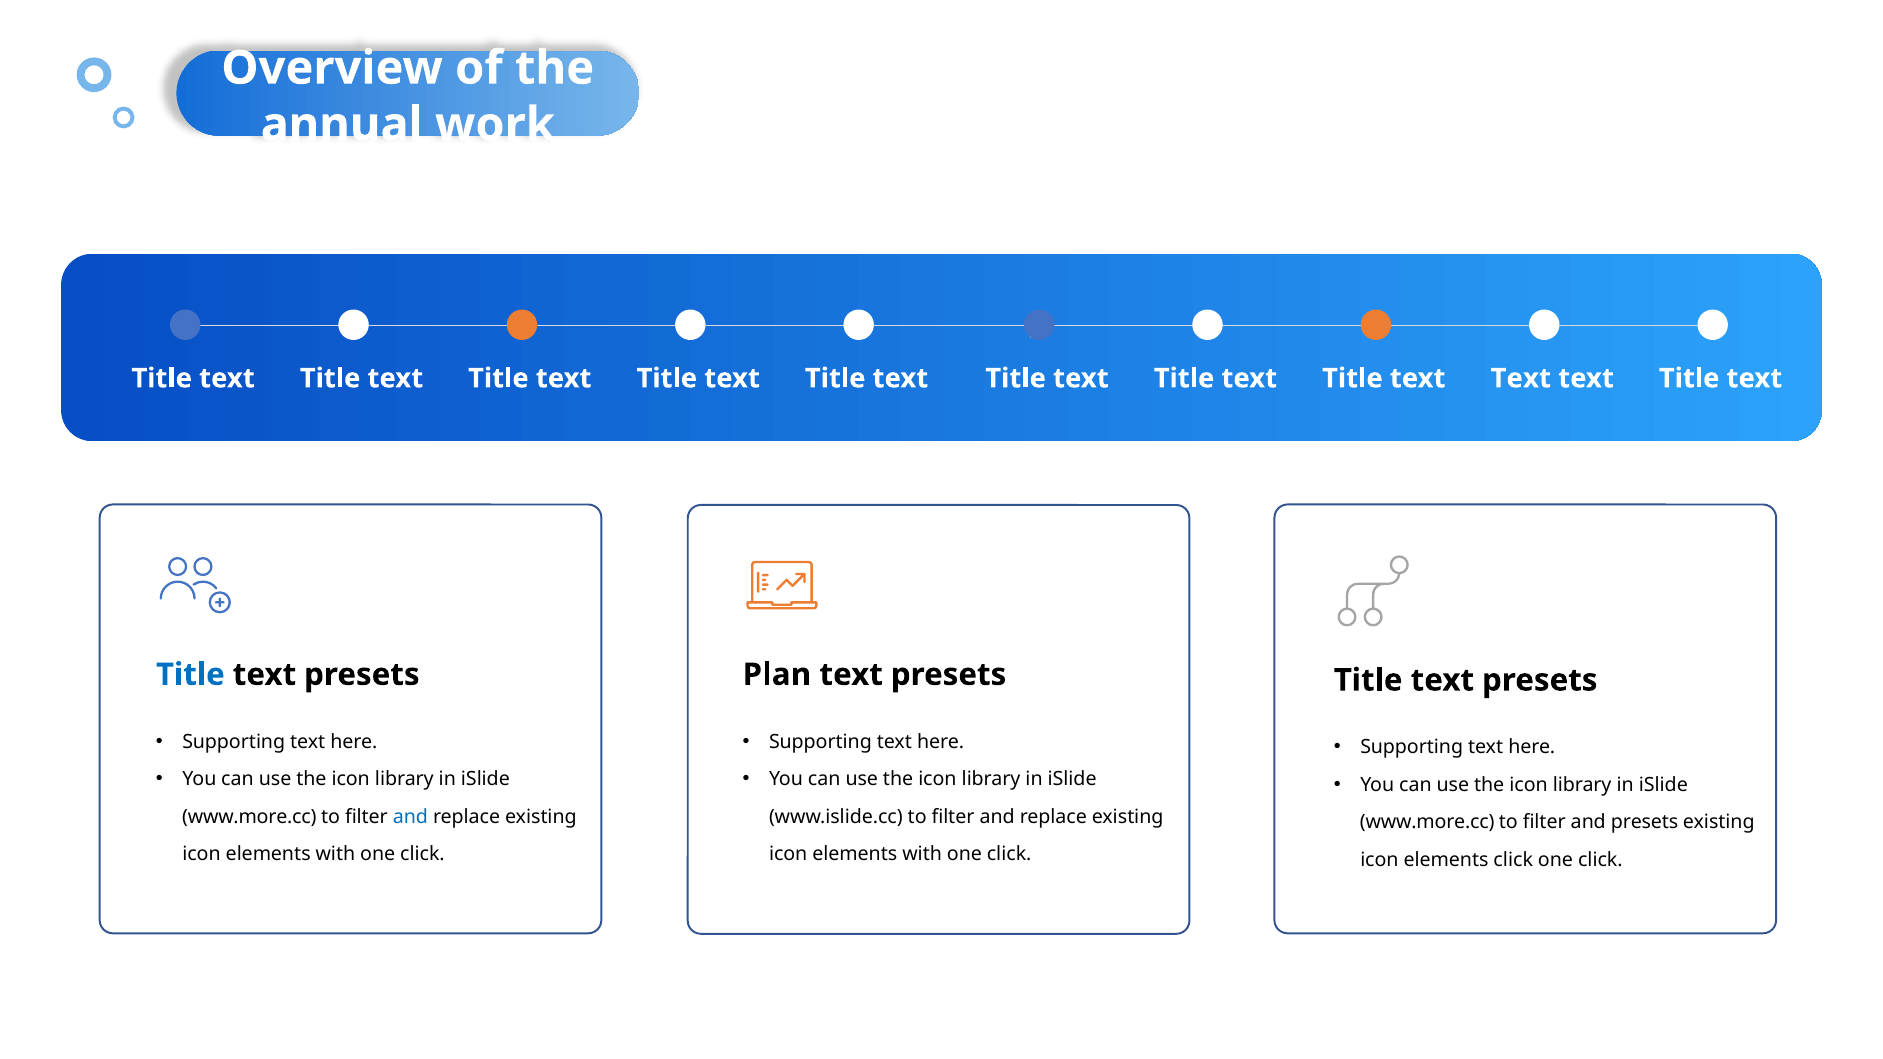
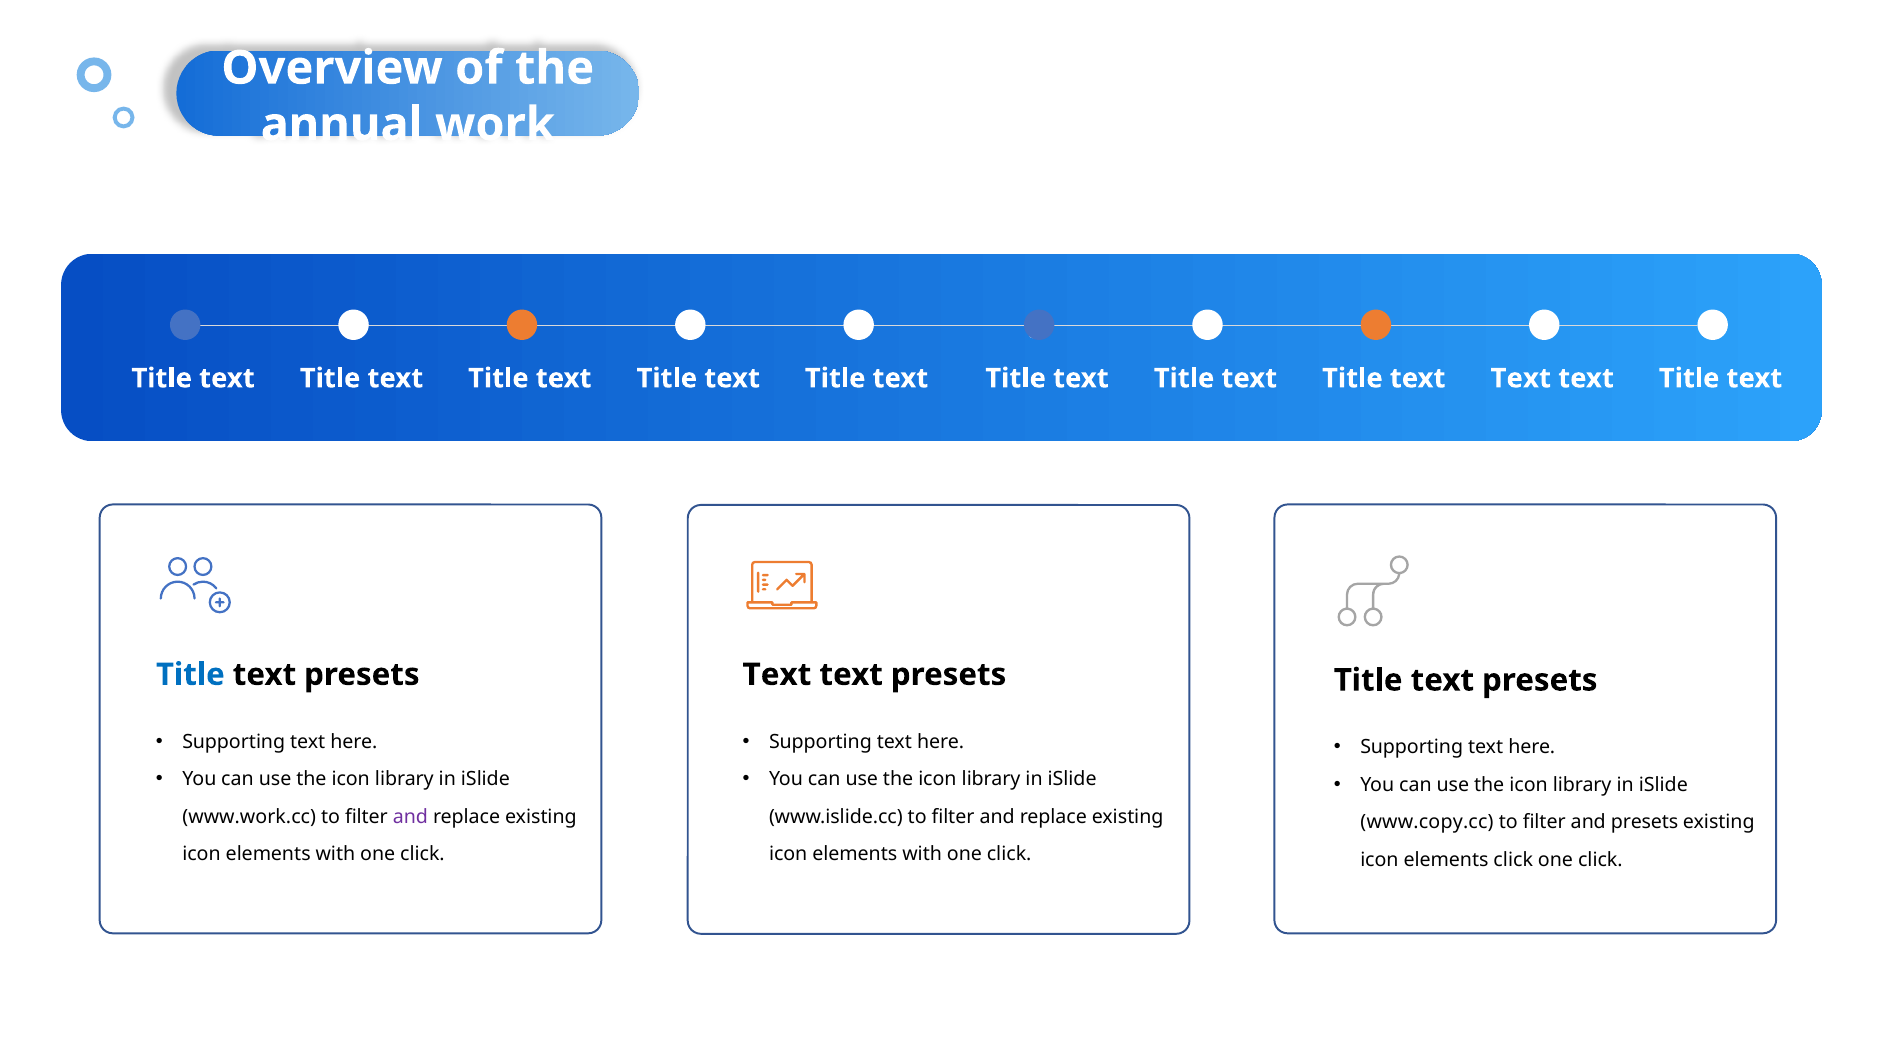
Plan at (777, 675): Plan -> Text
www.more.cc at (249, 817): www.more.cc -> www.work.cc
and at (410, 817) colour: blue -> purple
www.more.cc at (1427, 822): www.more.cc -> www.copy.cc
